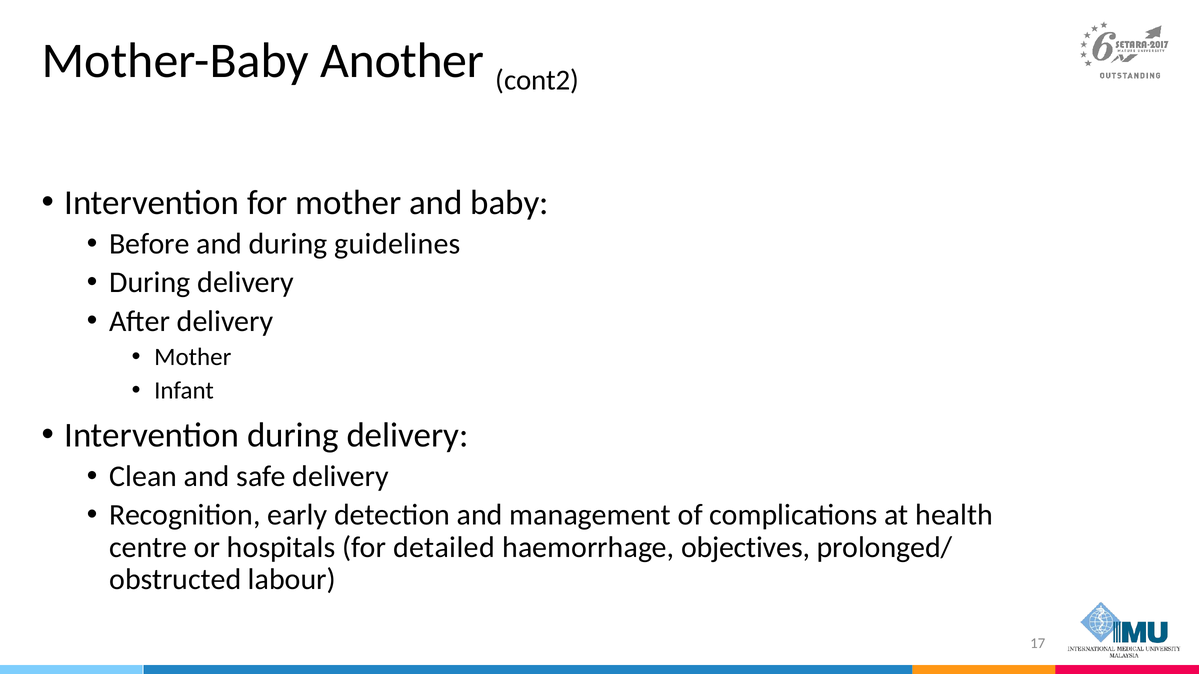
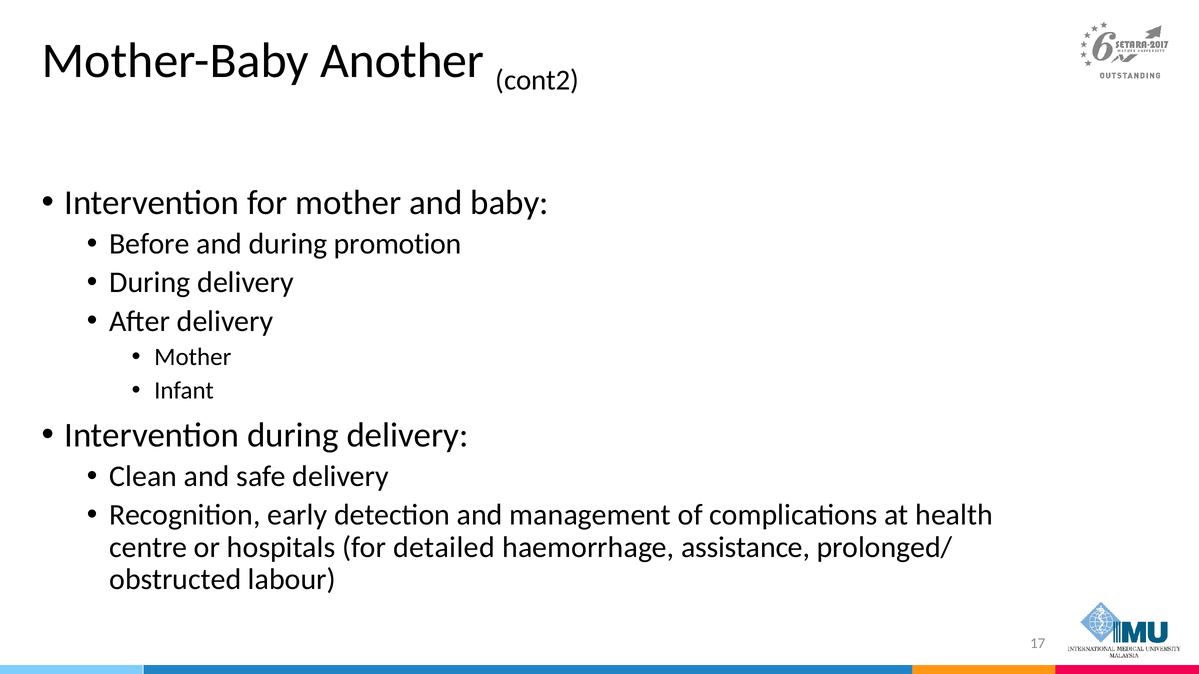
guidelines: guidelines -> promotion
objectives: objectives -> assistance
